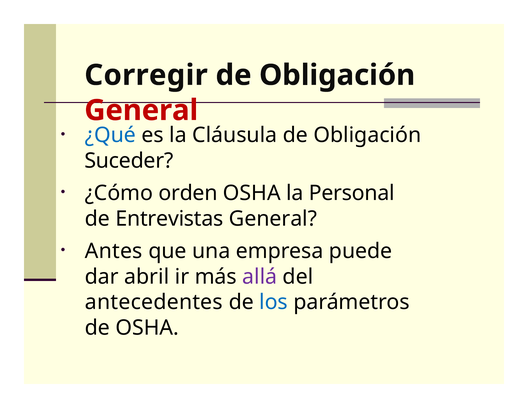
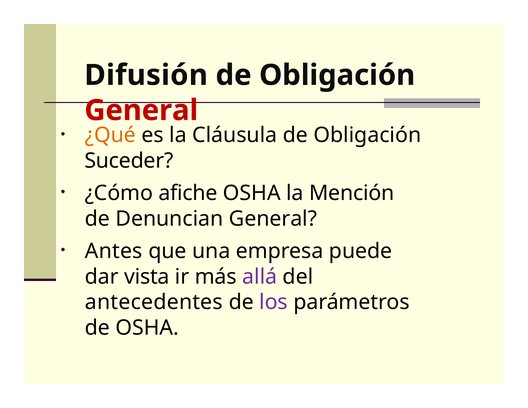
Corregir: Corregir -> Difusión
¿Qué colour: blue -> orange
orden: orden -> afiche
Personal: Personal -> Mención
Entrevistas: Entrevistas -> Denuncian
abril: abril -> vista
los colour: blue -> purple
